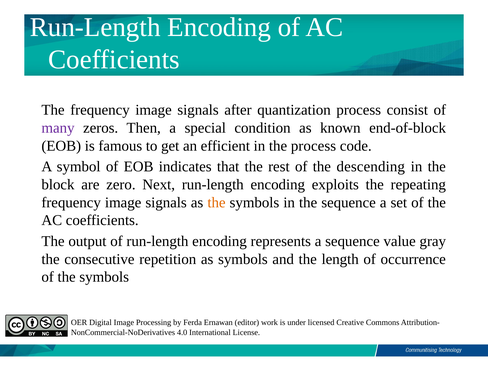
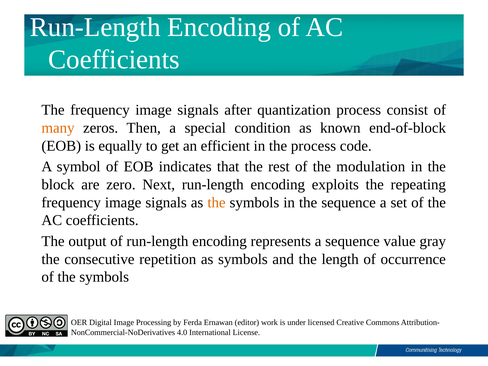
many colour: purple -> orange
famous: famous -> equally
descending: descending -> modulation
